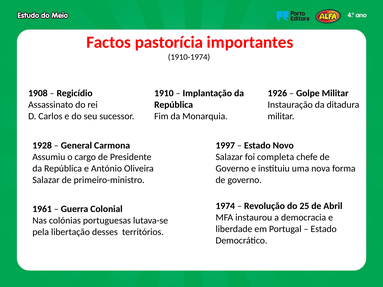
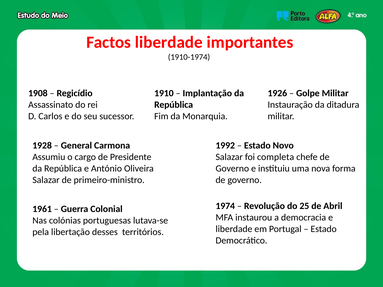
Factos pastorícia: pastorícia -> liberdade
1997: 1997 -> 1992
